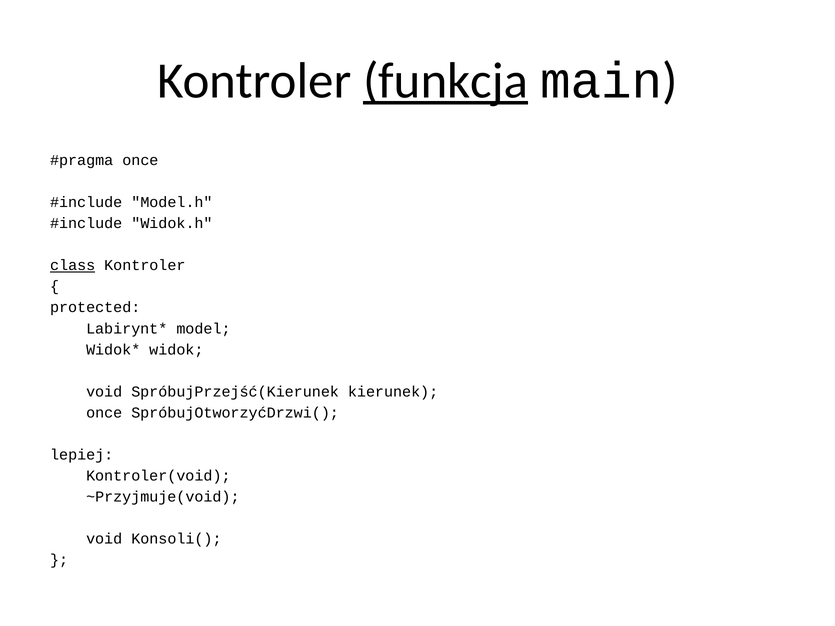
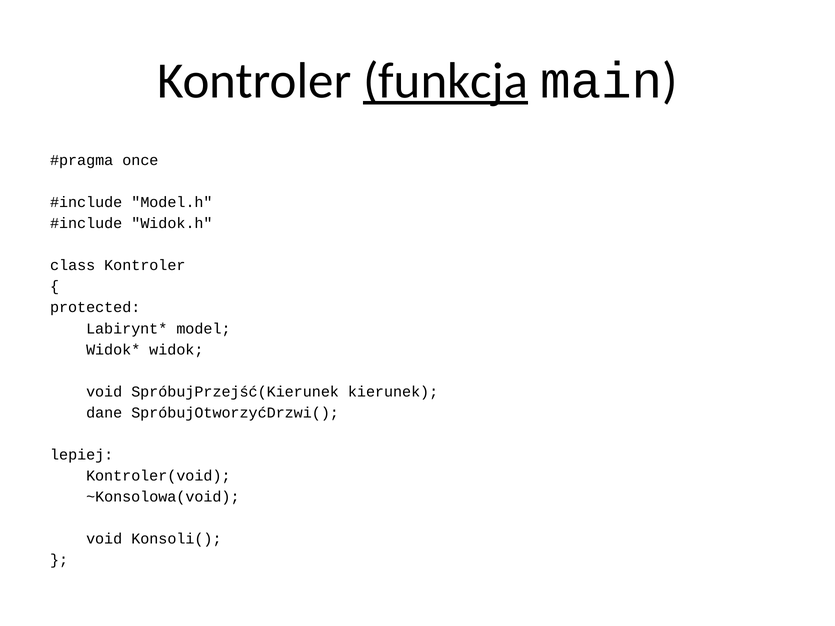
class underline: present -> none
once at (104, 413): once -> dane
~Przyjmuje(void: ~Przyjmuje(void -> ~Konsolowa(void
